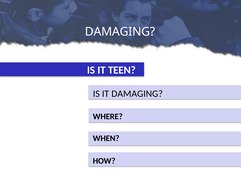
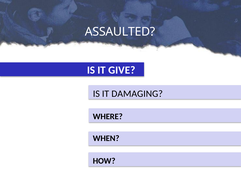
DAMAGING at (120, 32): DAMAGING -> ASSAULTED
TEEN: TEEN -> GIVE
